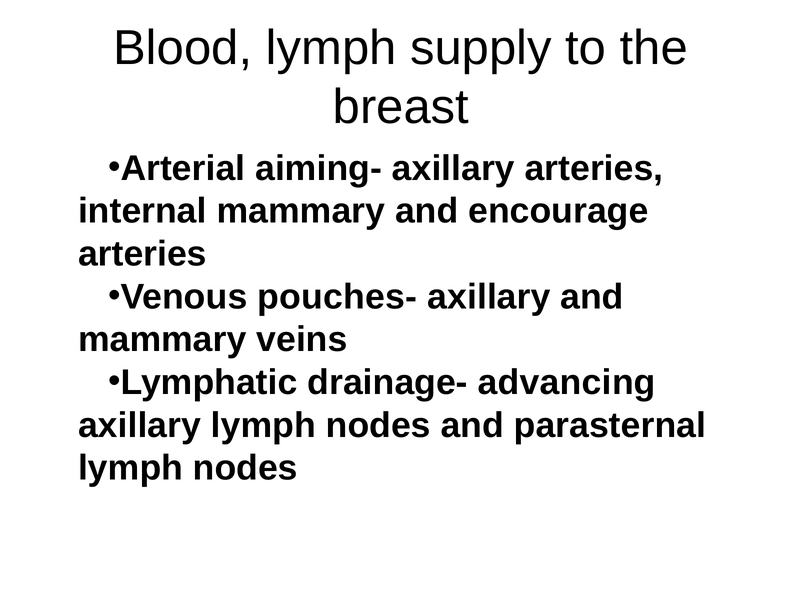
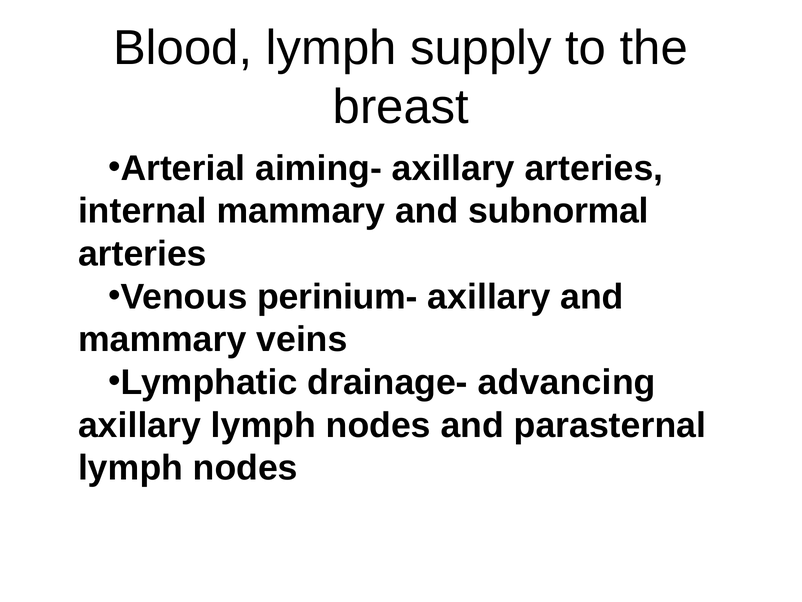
encourage: encourage -> subnormal
pouches-: pouches- -> perinium-
